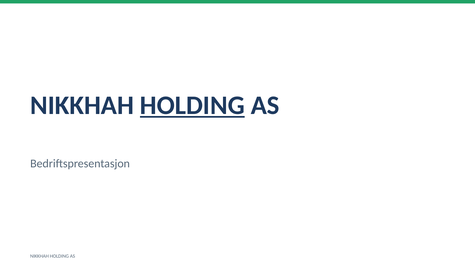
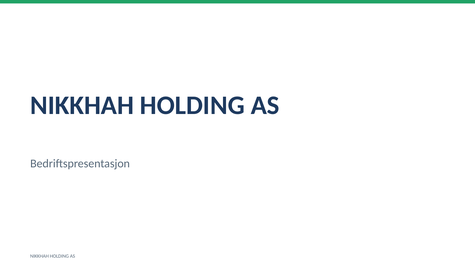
HOLDING at (192, 105) underline: present -> none
